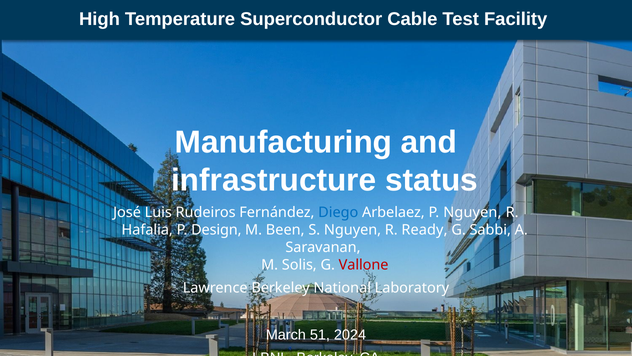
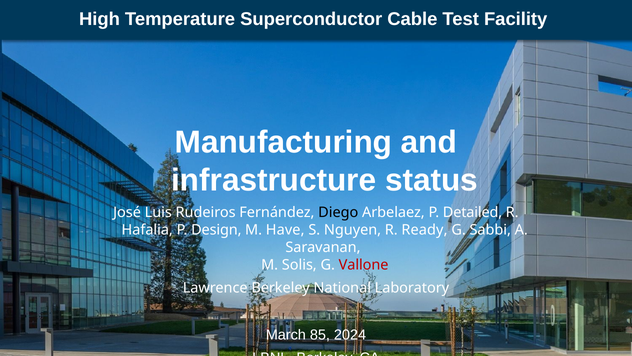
Diego colour: blue -> black
P Nguyen: Nguyen -> Detailed
Been: Been -> Have
51: 51 -> 85
